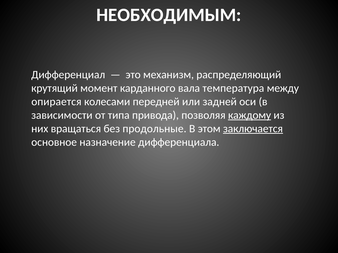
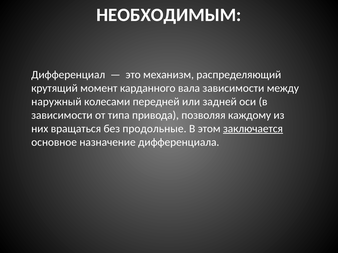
вала температура: температура -> зависимости
опирается: опирается -> наружный
каждому underline: present -> none
